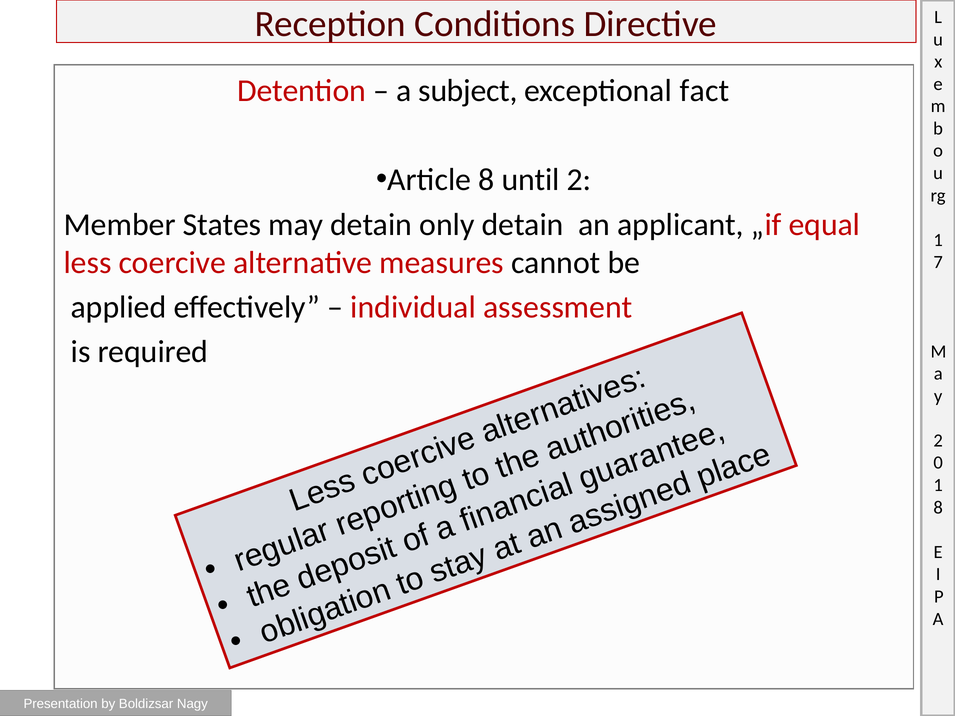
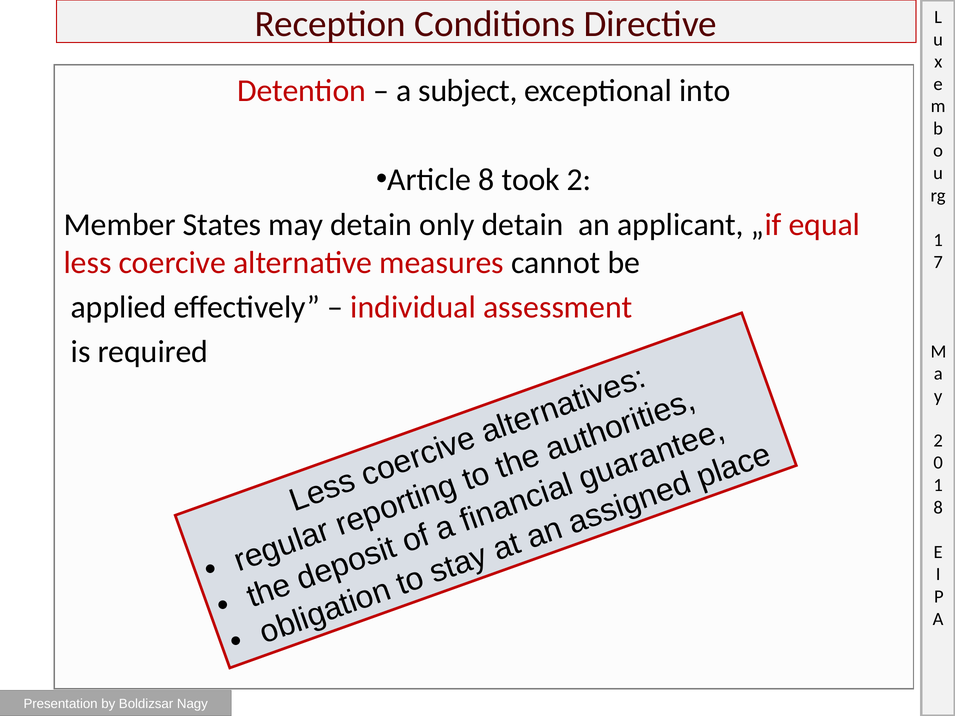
fact: fact -> into
until: until -> took
